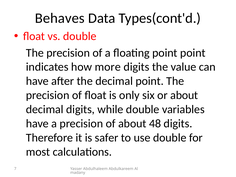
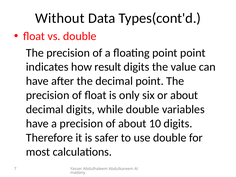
Behaves: Behaves -> Without
more: more -> result
48: 48 -> 10
